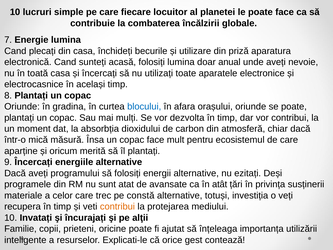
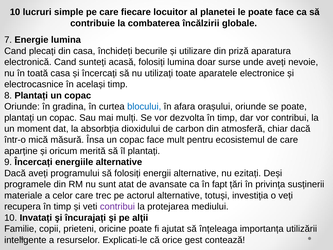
anual: anual -> surse
atât: atât -> fapt
constă: constă -> actorul
contribui at (117, 206) colour: orange -> purple
